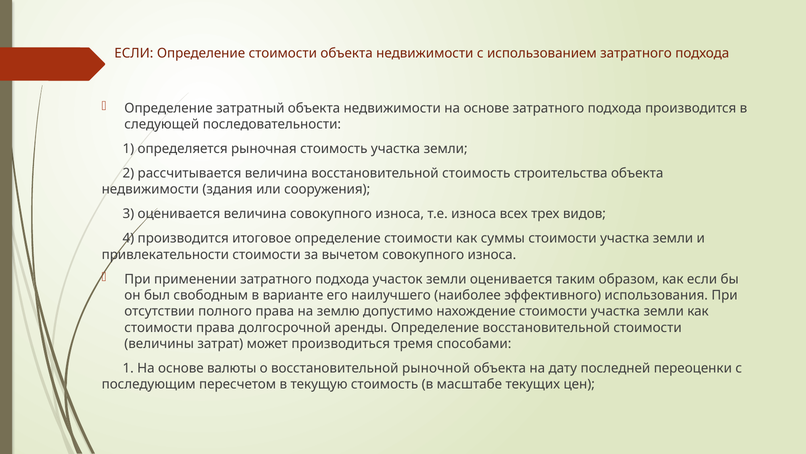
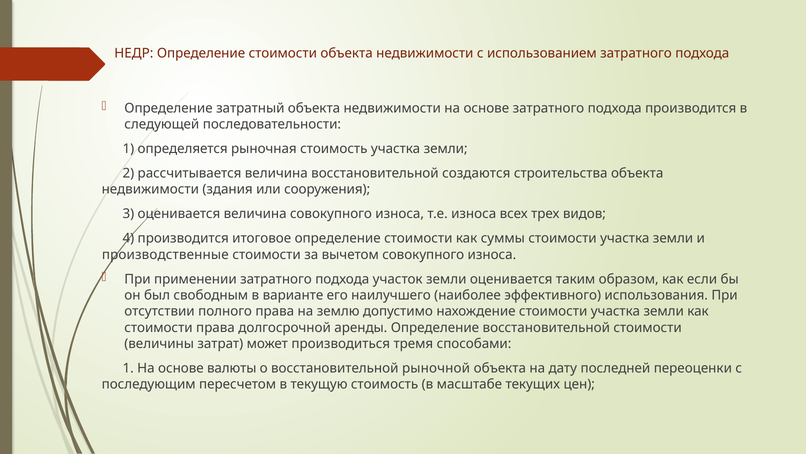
ЕСЛИ at (134, 53): ЕСЛИ -> НЕДР
восстановительной стоимость: стоимость -> создаются
привлекательности: привлекательности -> производственные
